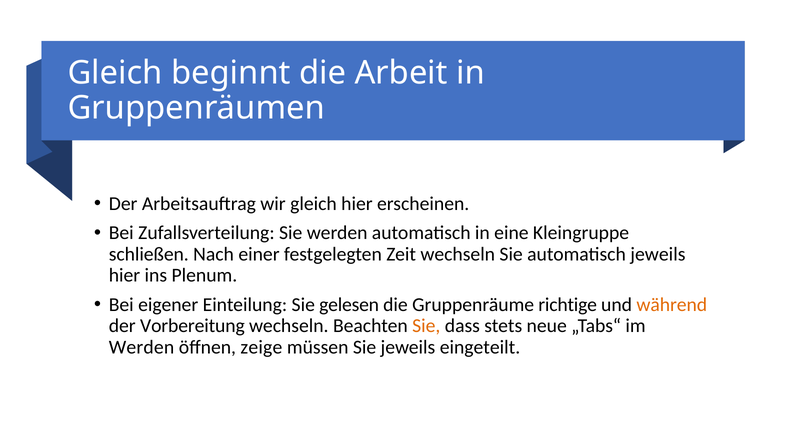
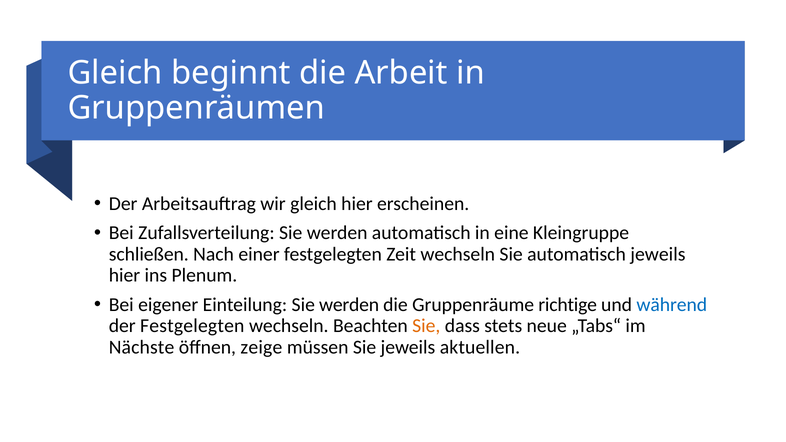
Einteilung Sie gelesen: gelesen -> werden
während colour: orange -> blue
der Vorbereitung: Vorbereitung -> Festgelegten
Werden at (142, 347): Werden -> Nächste
eingeteilt: eingeteilt -> aktuellen
